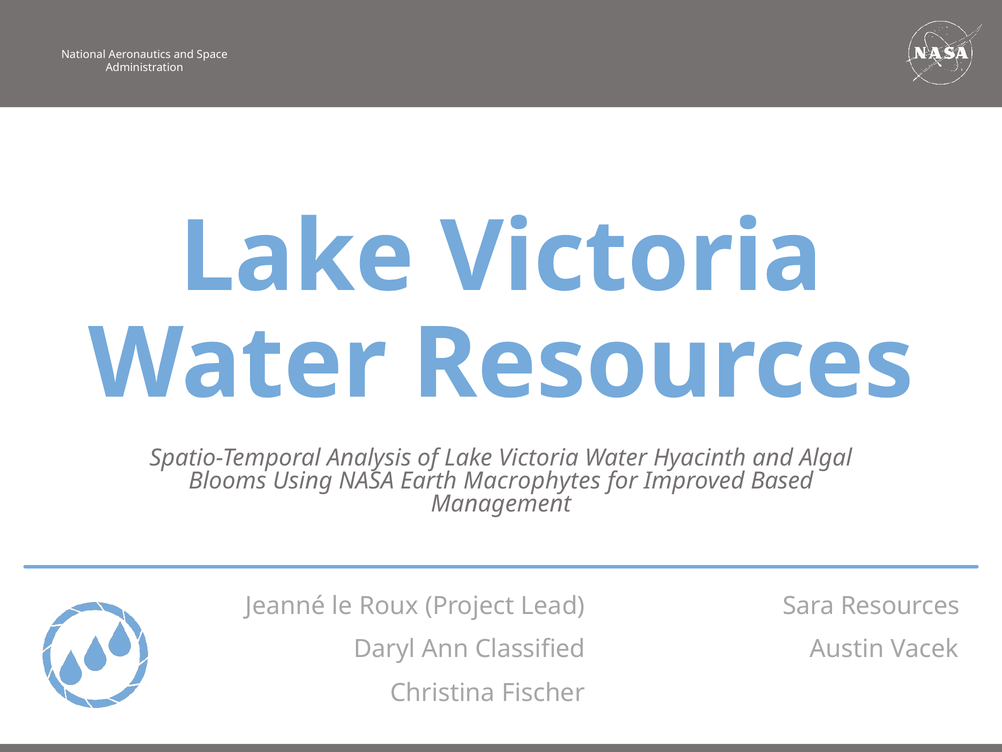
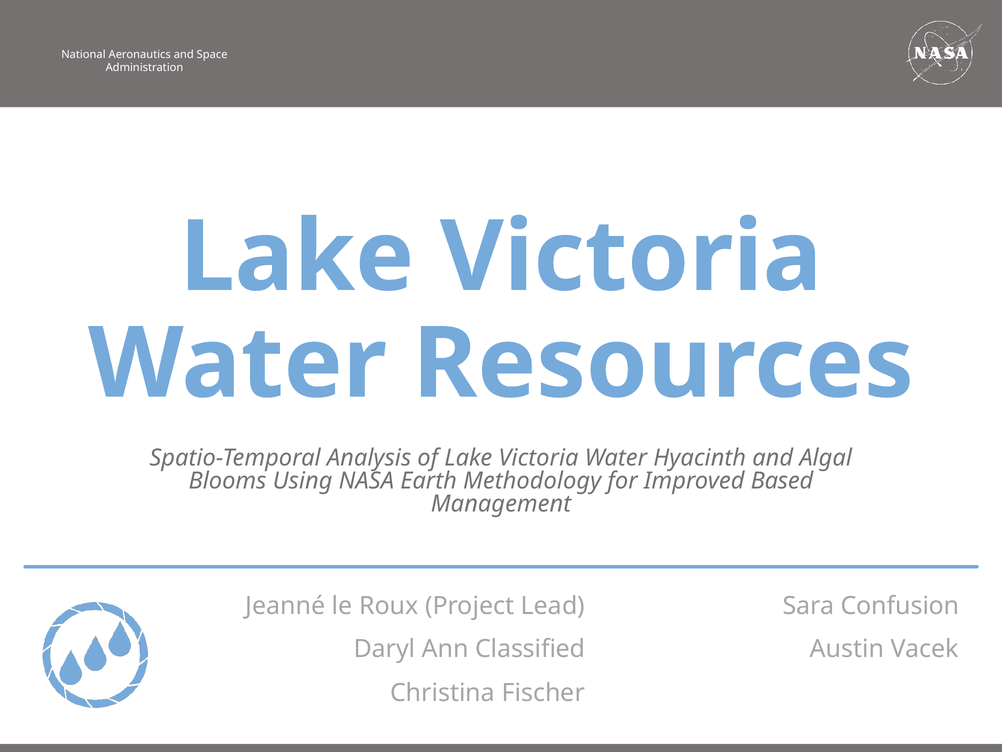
Macrophytes: Macrophytes -> Methodology
Sara Resources: Resources -> Confusion
